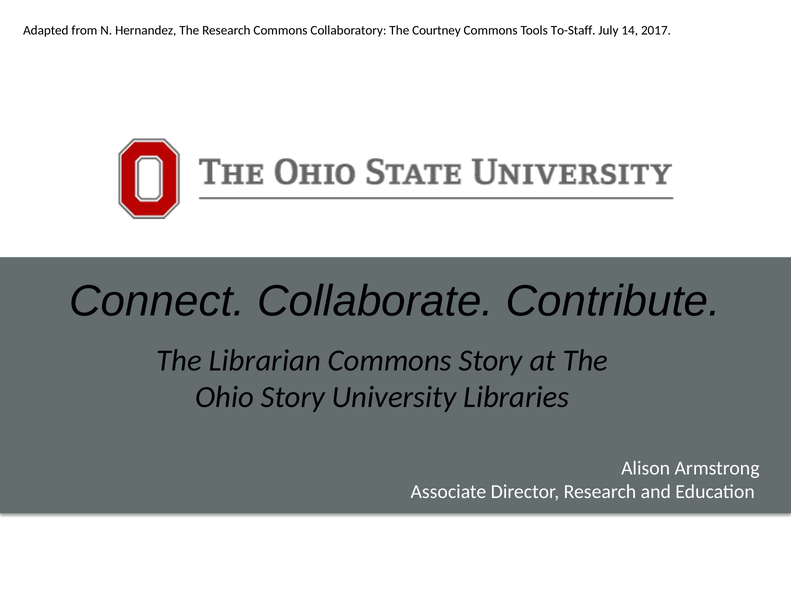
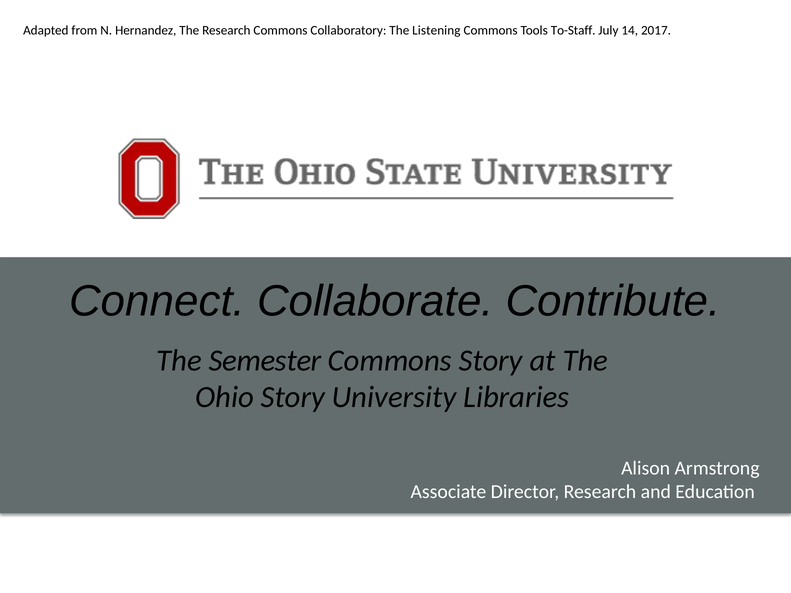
Courtney: Courtney -> Listening
Librarian: Librarian -> Semester
